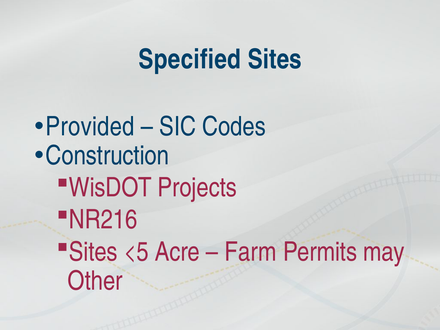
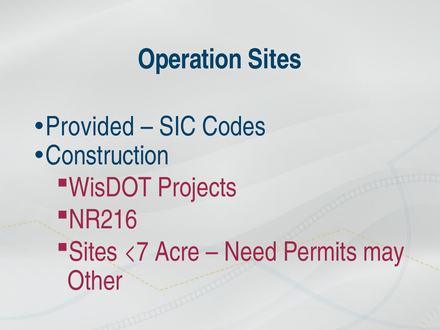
Specified: Specified -> Operation
<5: <5 -> <7
Farm: Farm -> Need
